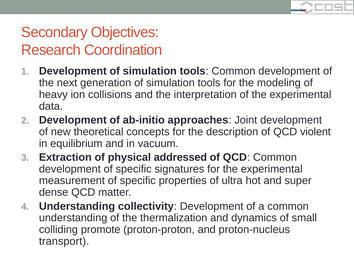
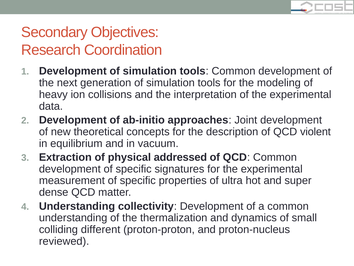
promote: promote -> different
transport: transport -> reviewed
